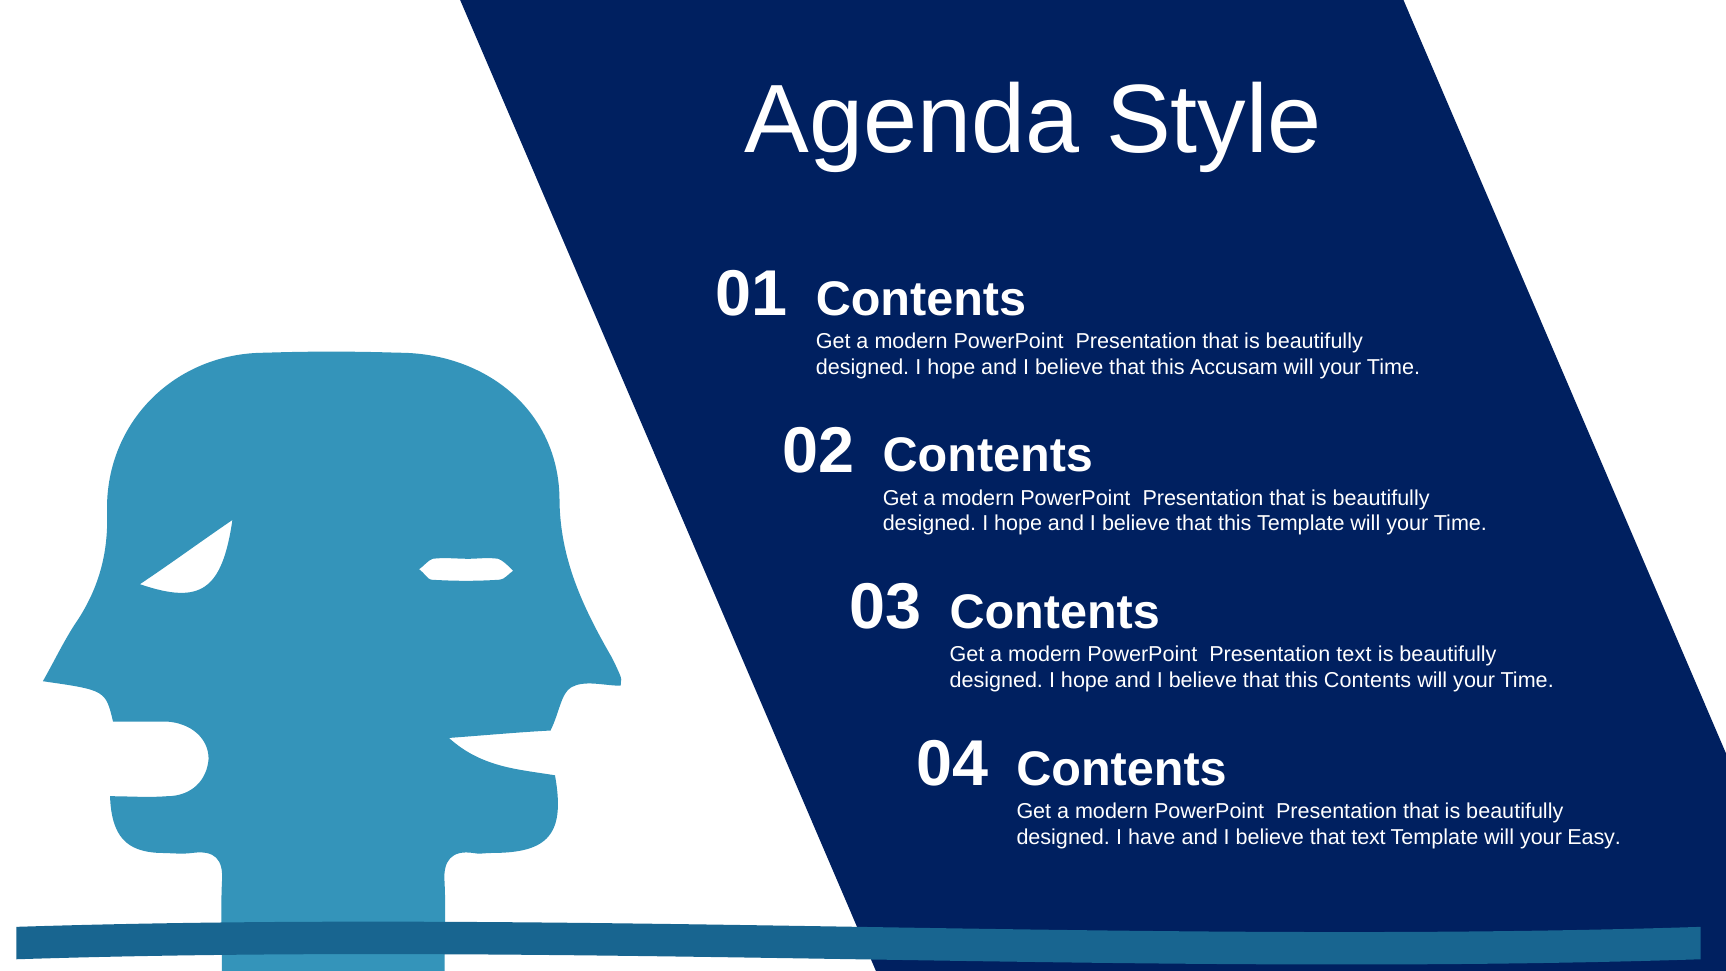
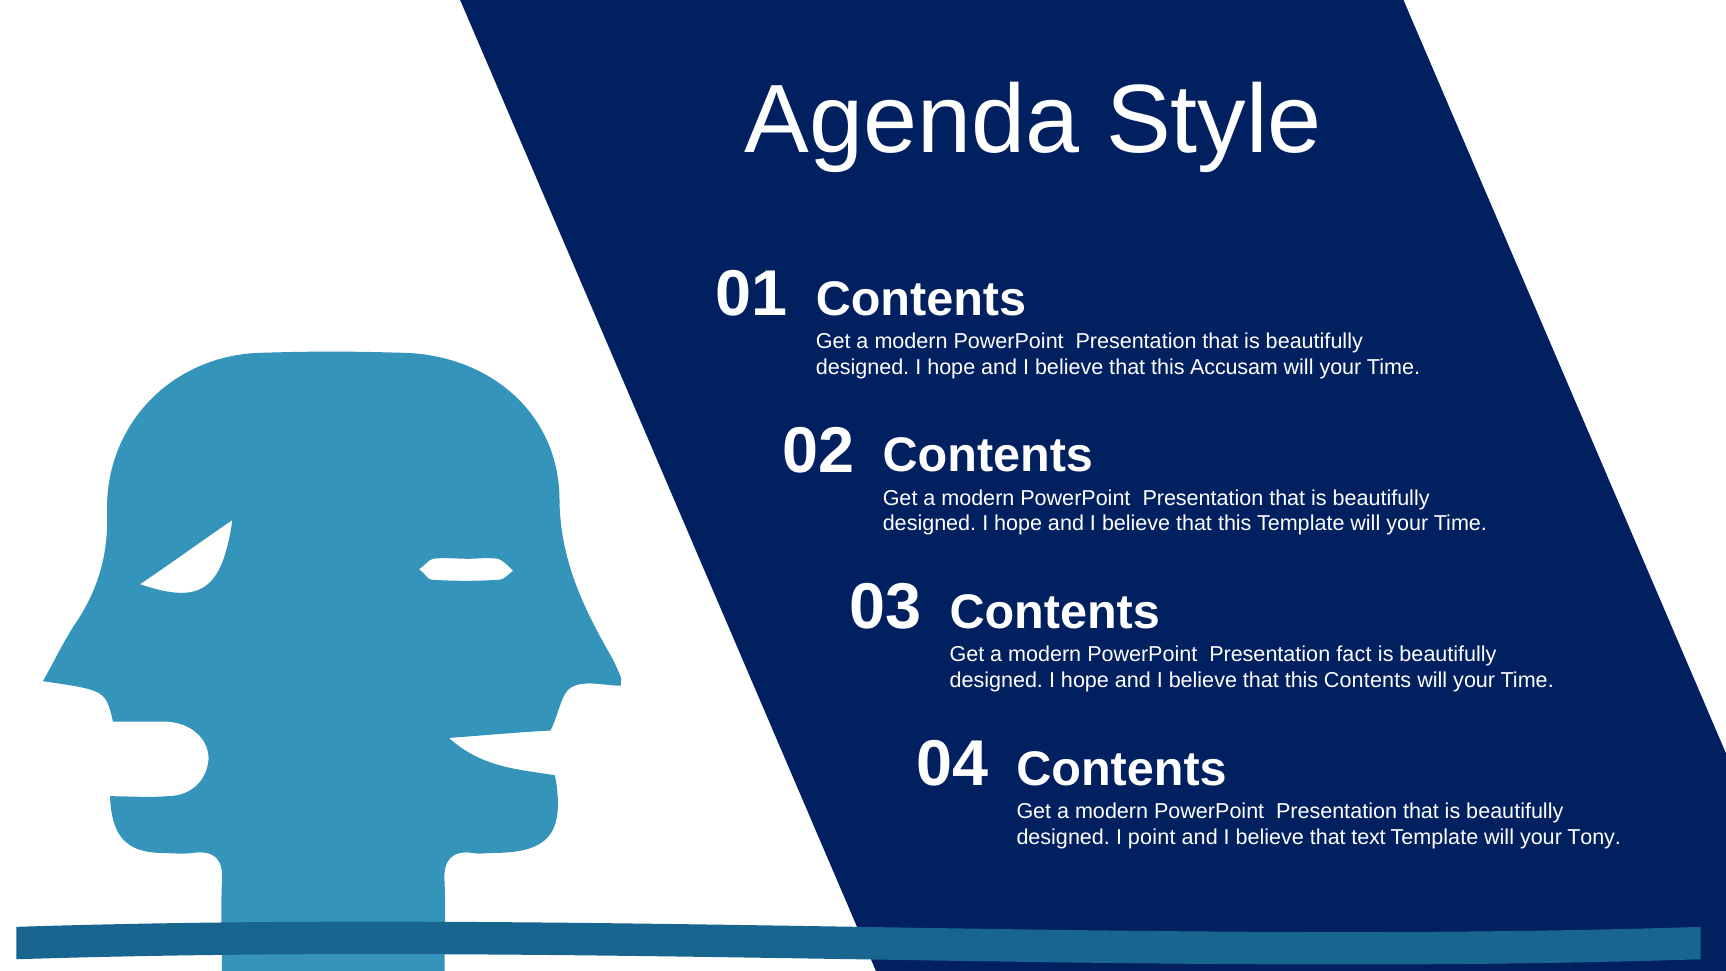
Presentation text: text -> fact
have: have -> point
Easy: Easy -> Tony
